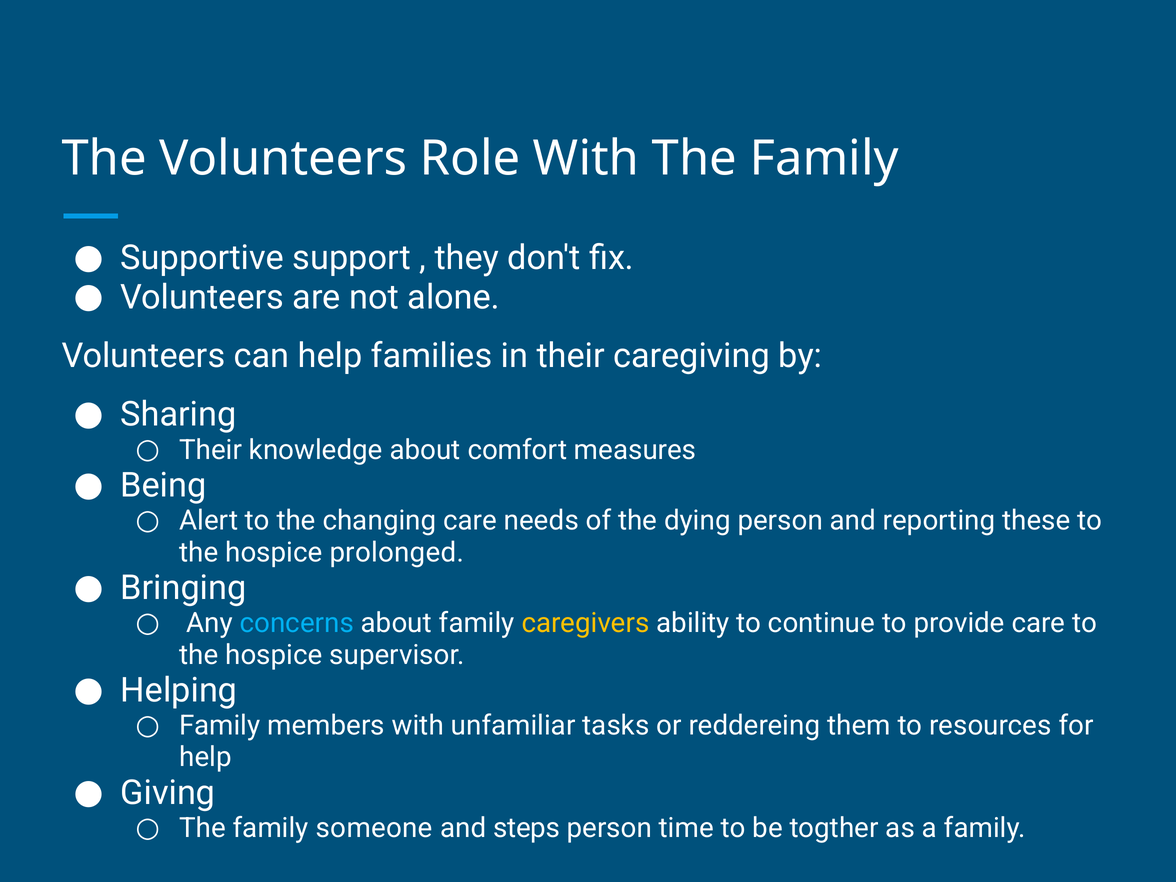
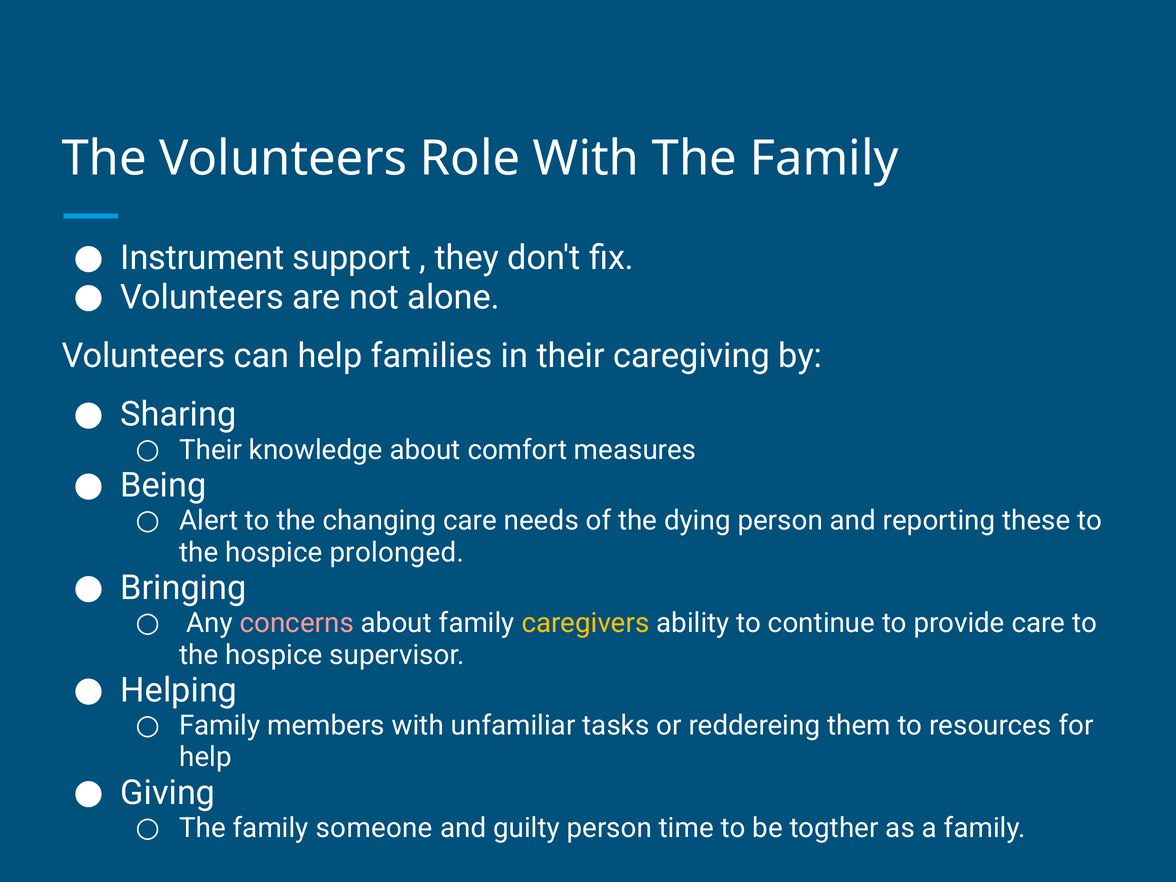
Supportive: Supportive -> Instrument
concerns colour: light blue -> pink
steps: steps -> guilty
